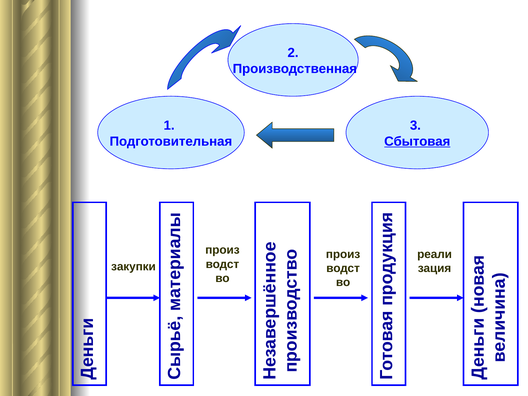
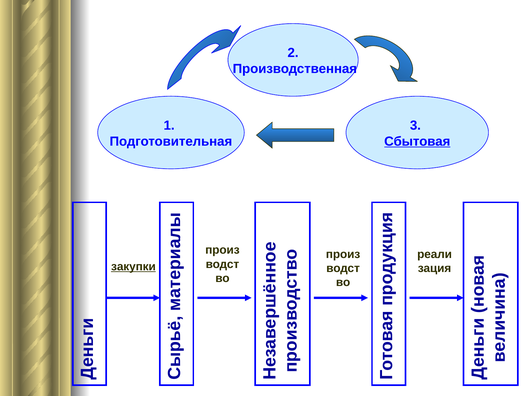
закупки underline: none -> present
